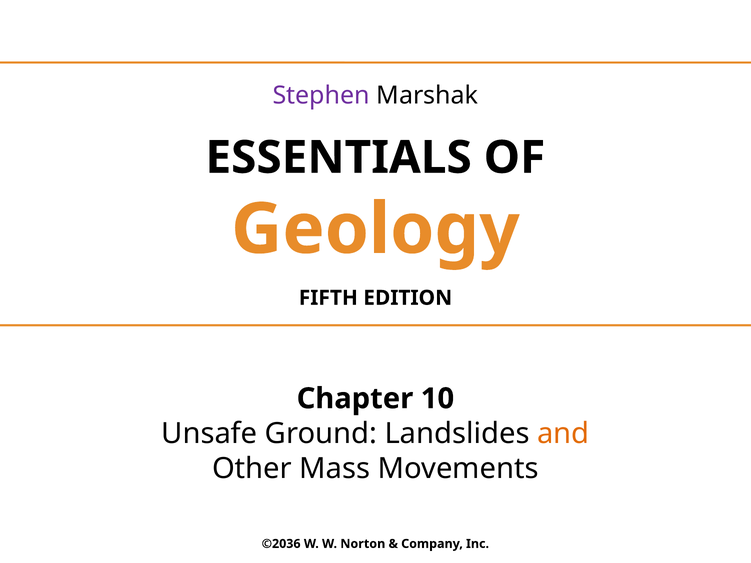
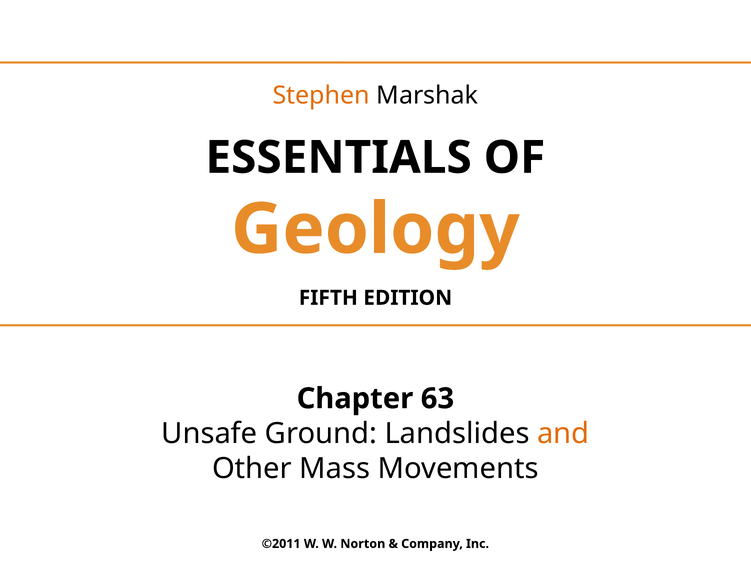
Stephen colour: purple -> orange
10: 10 -> 63
©2036: ©2036 -> ©2011
